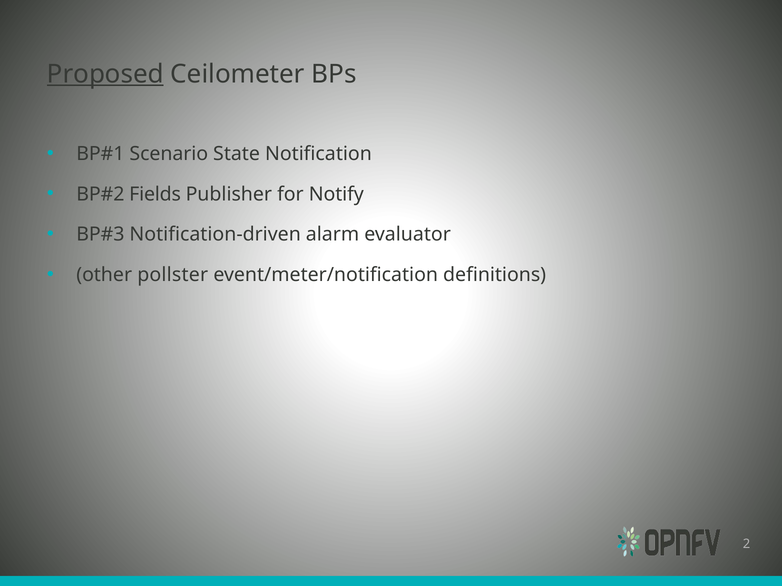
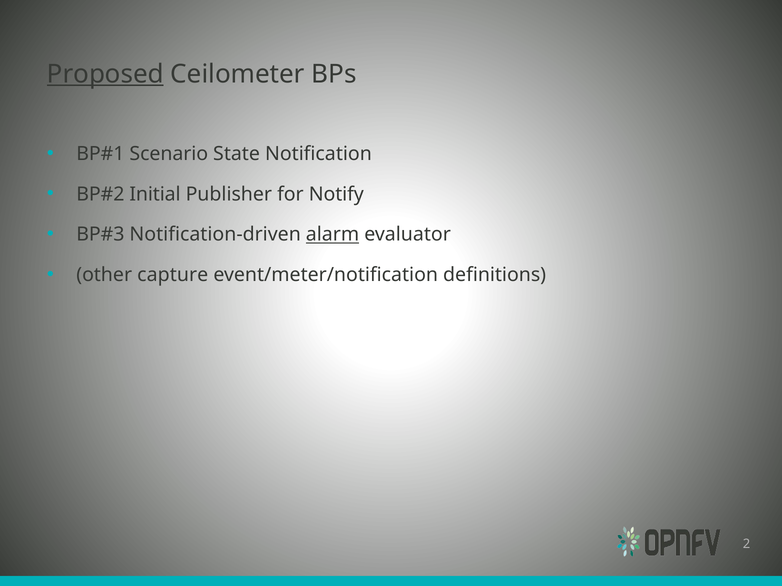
Fields: Fields -> Initial
alarm underline: none -> present
pollster: pollster -> capture
